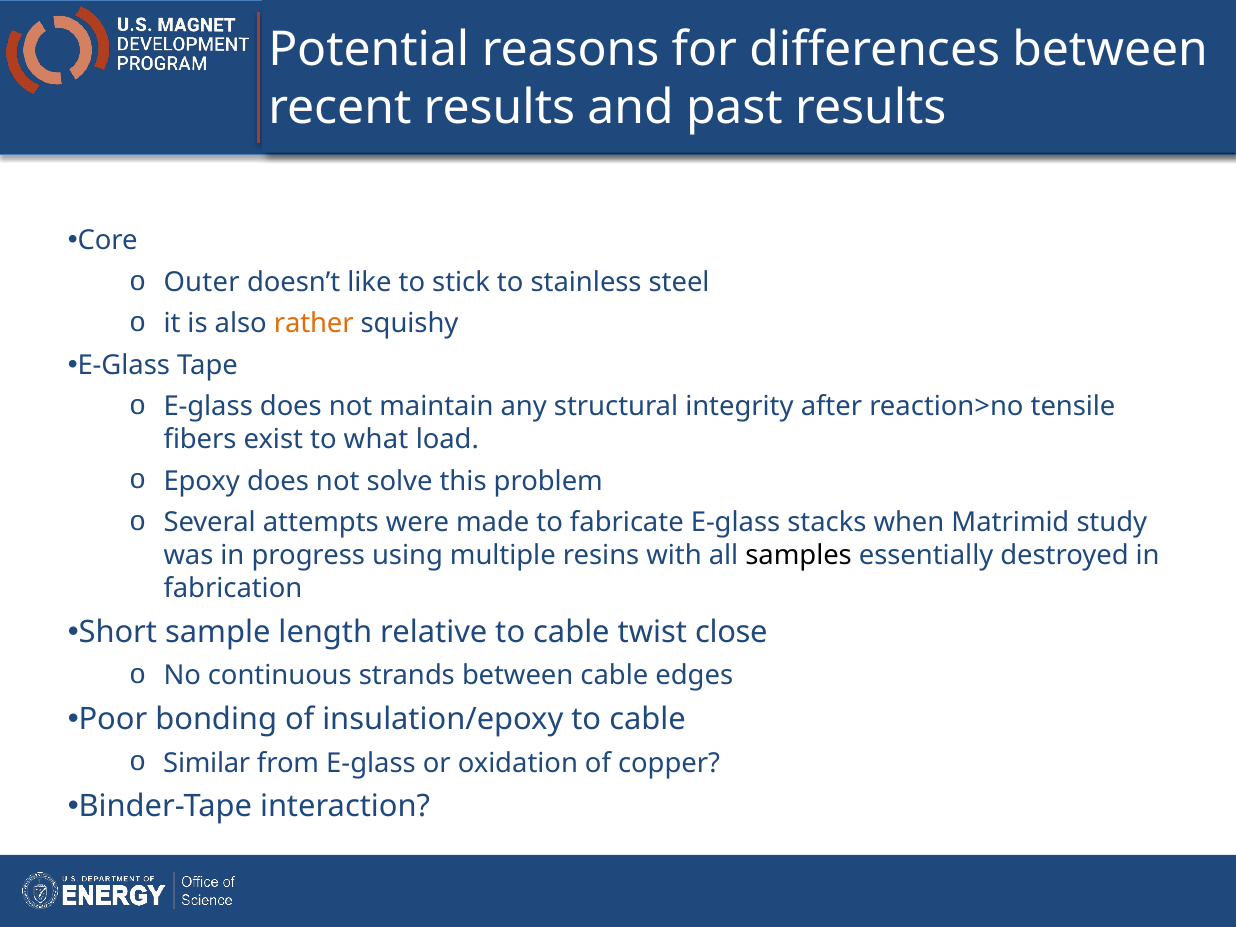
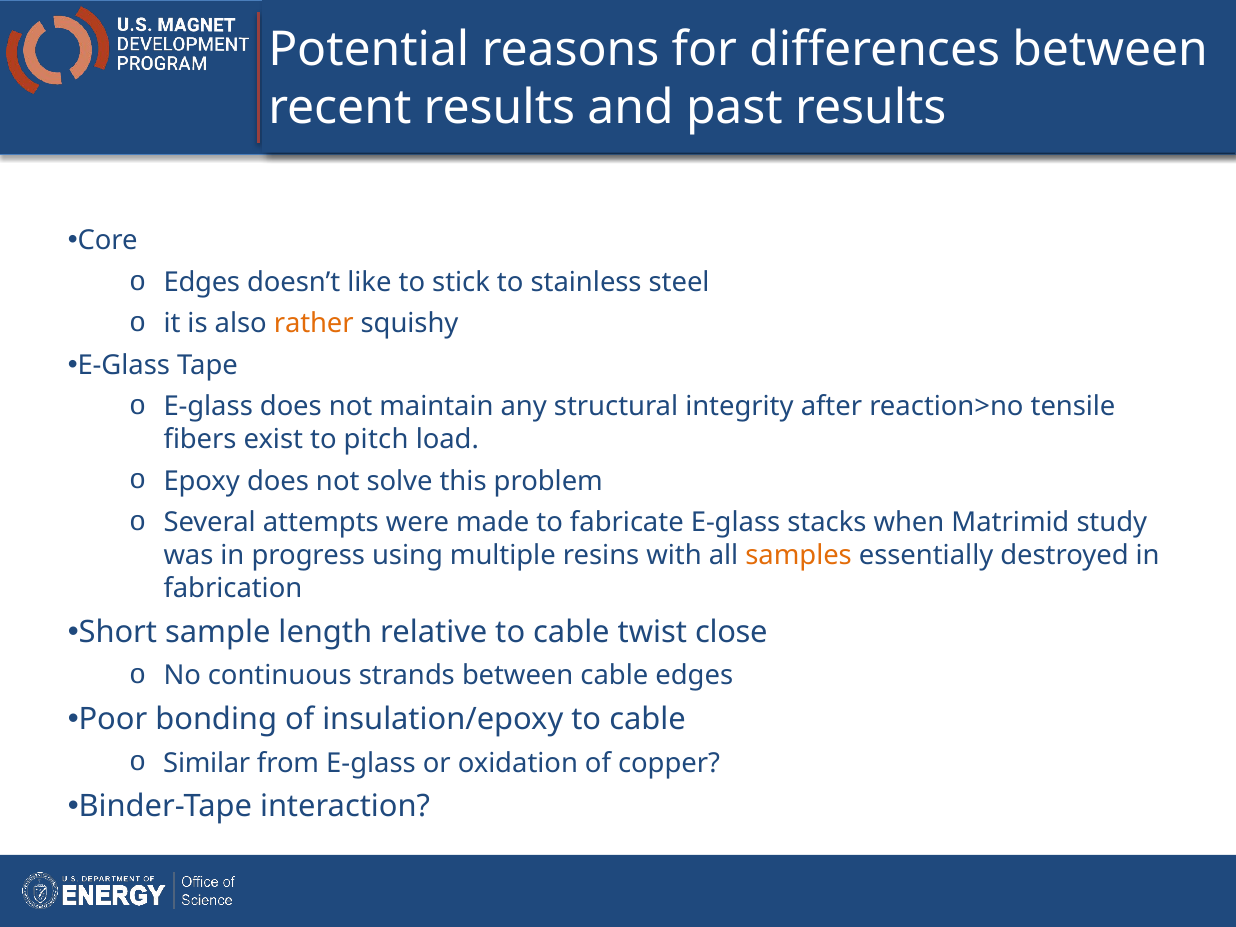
Outer at (202, 282): Outer -> Edges
what: what -> pitch
samples colour: black -> orange
